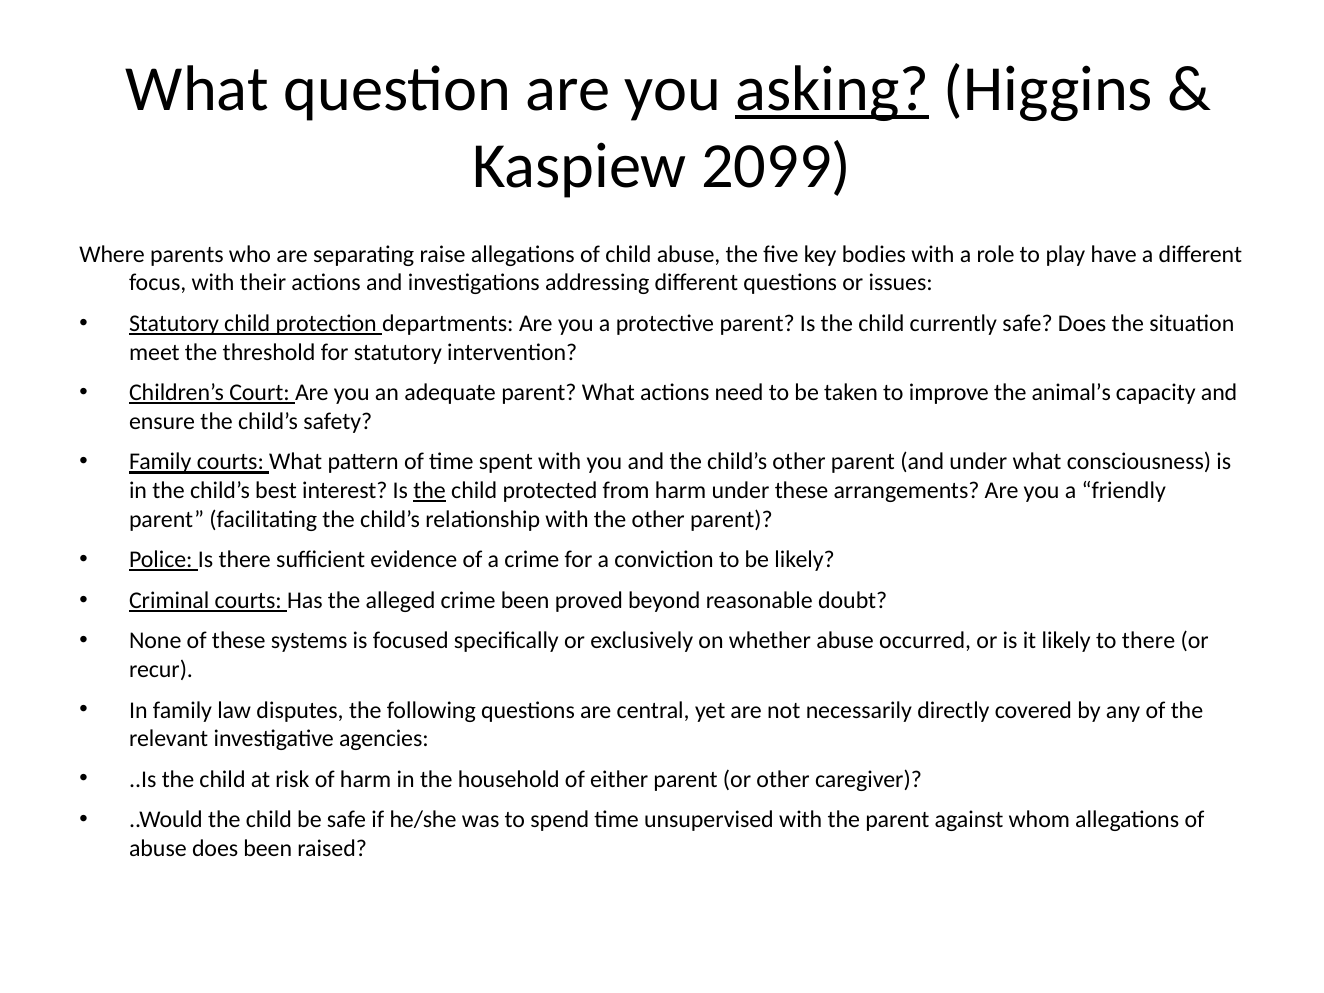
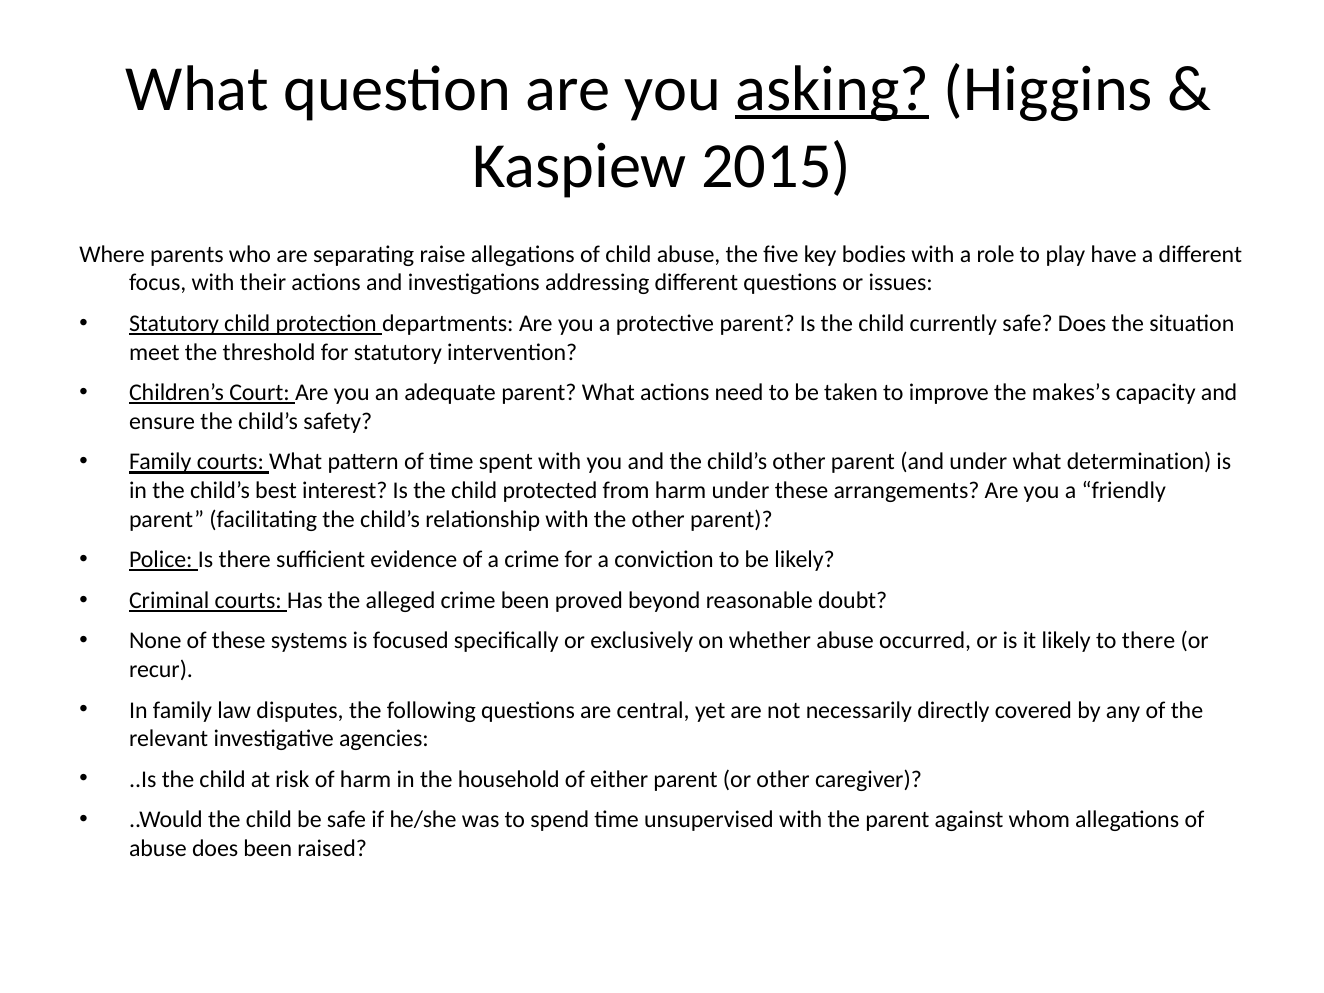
2099: 2099 -> 2015
animal’s: animal’s -> makes’s
consciousness: consciousness -> determination
the at (430, 491) underline: present -> none
